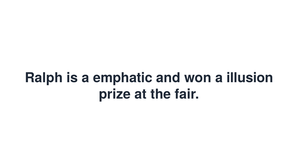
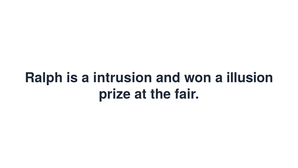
emphatic: emphatic -> intrusion
